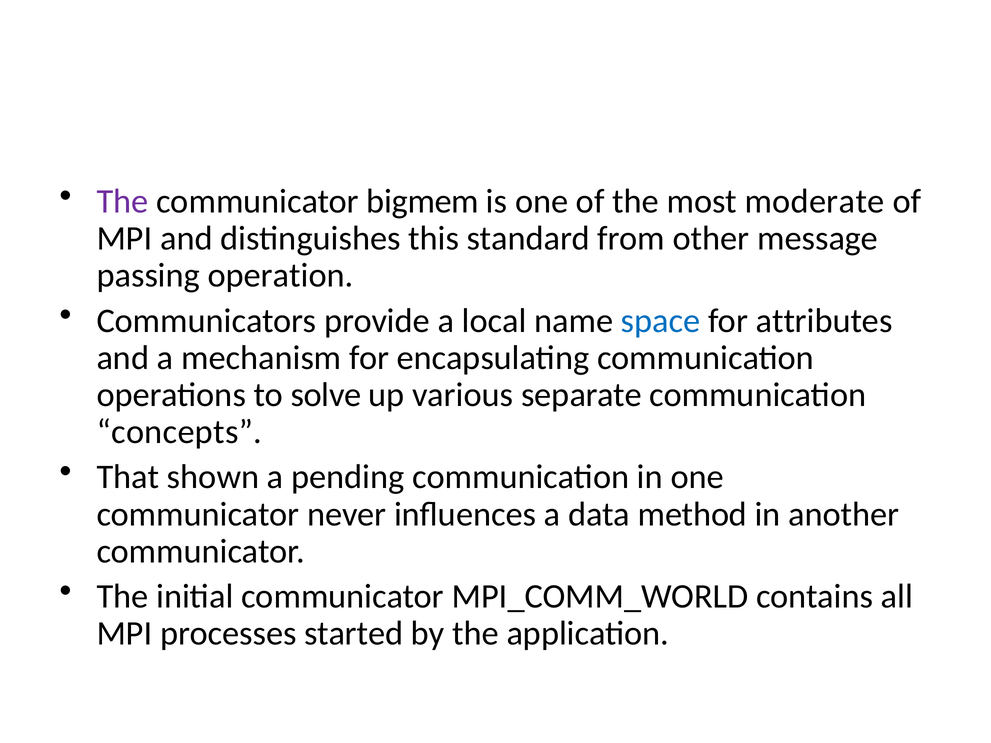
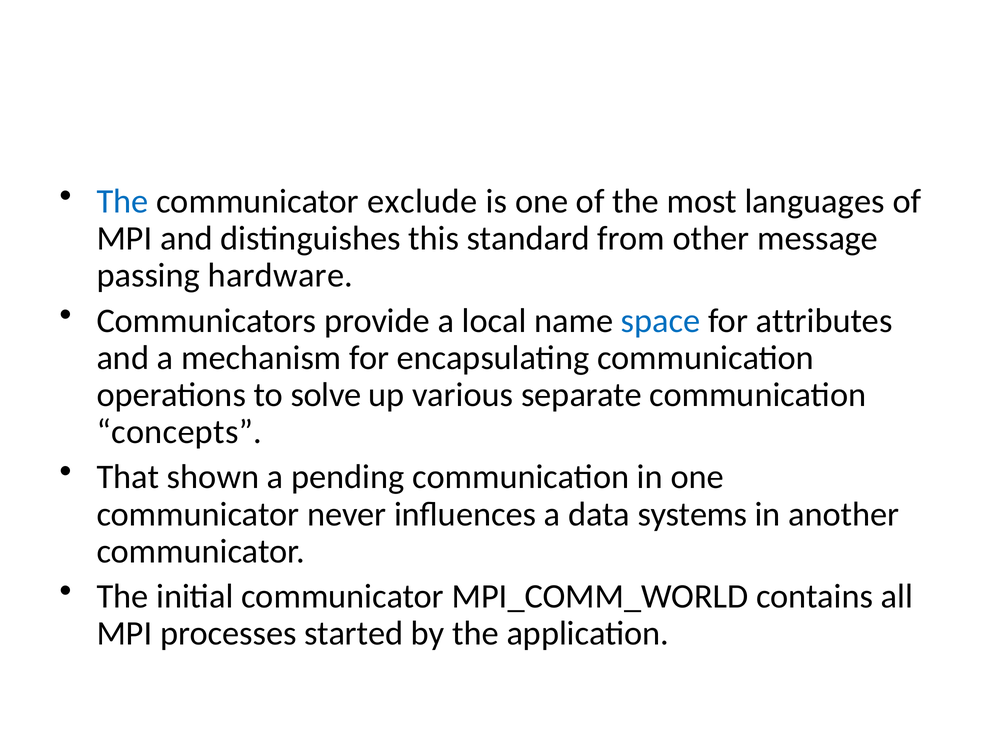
The at (123, 201) colour: purple -> blue
bigmem: bigmem -> exclude
moderate: moderate -> languages
operation: operation -> hardware
method: method -> systems
